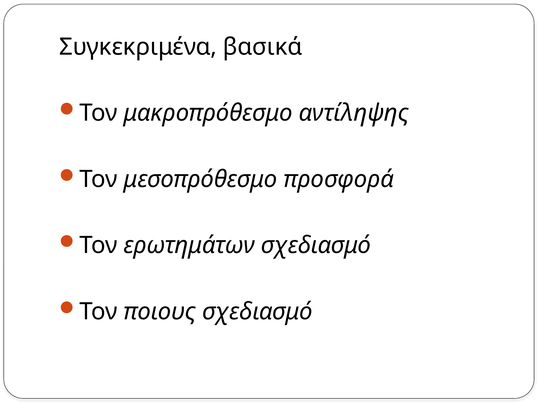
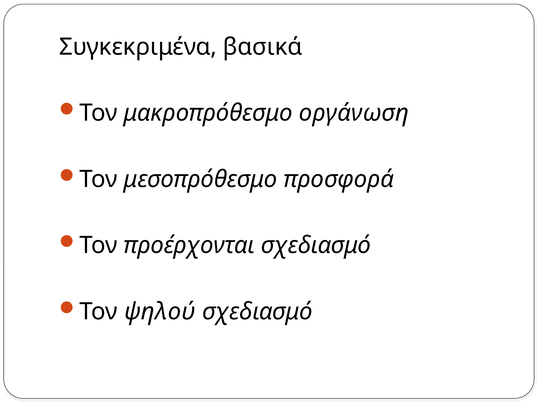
αντίληψης: αντίληψης -> οργάνωση
ερωτημάτων: ερωτημάτων -> προέρχονται
ποιους: ποιους -> ψηλού
